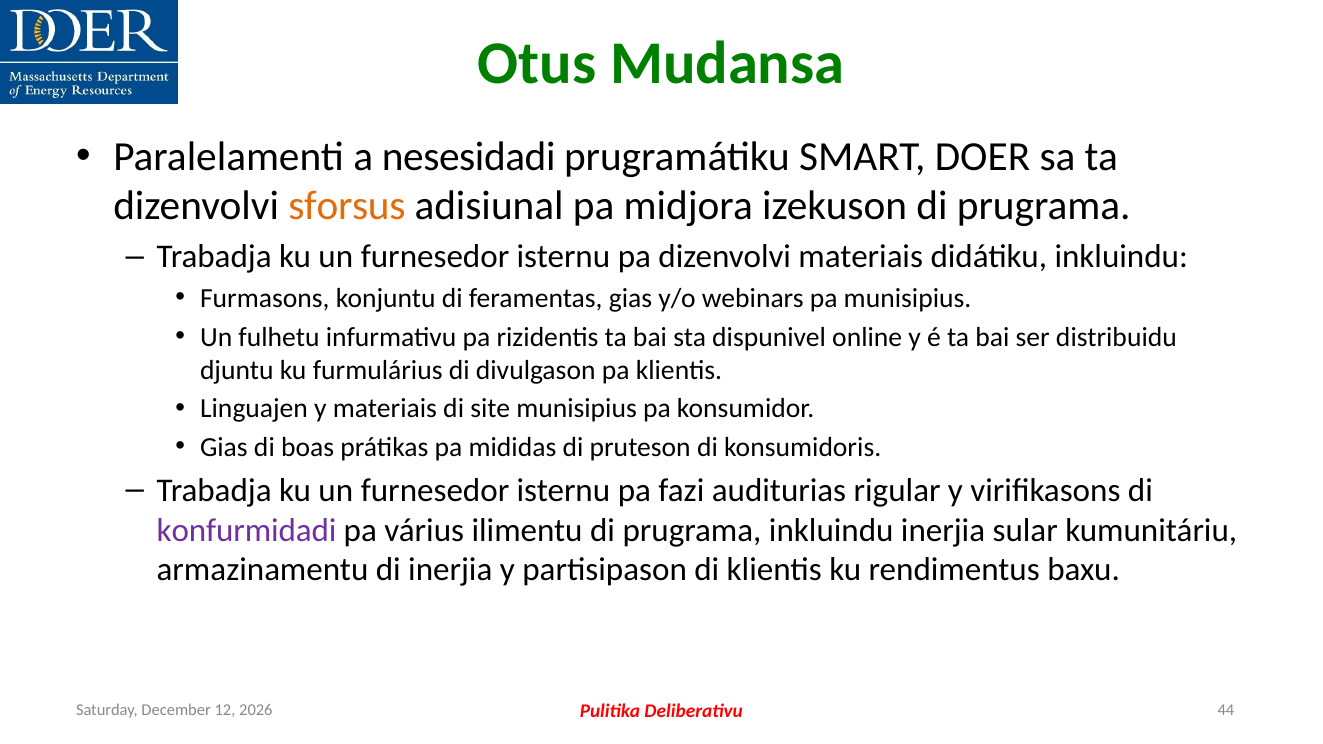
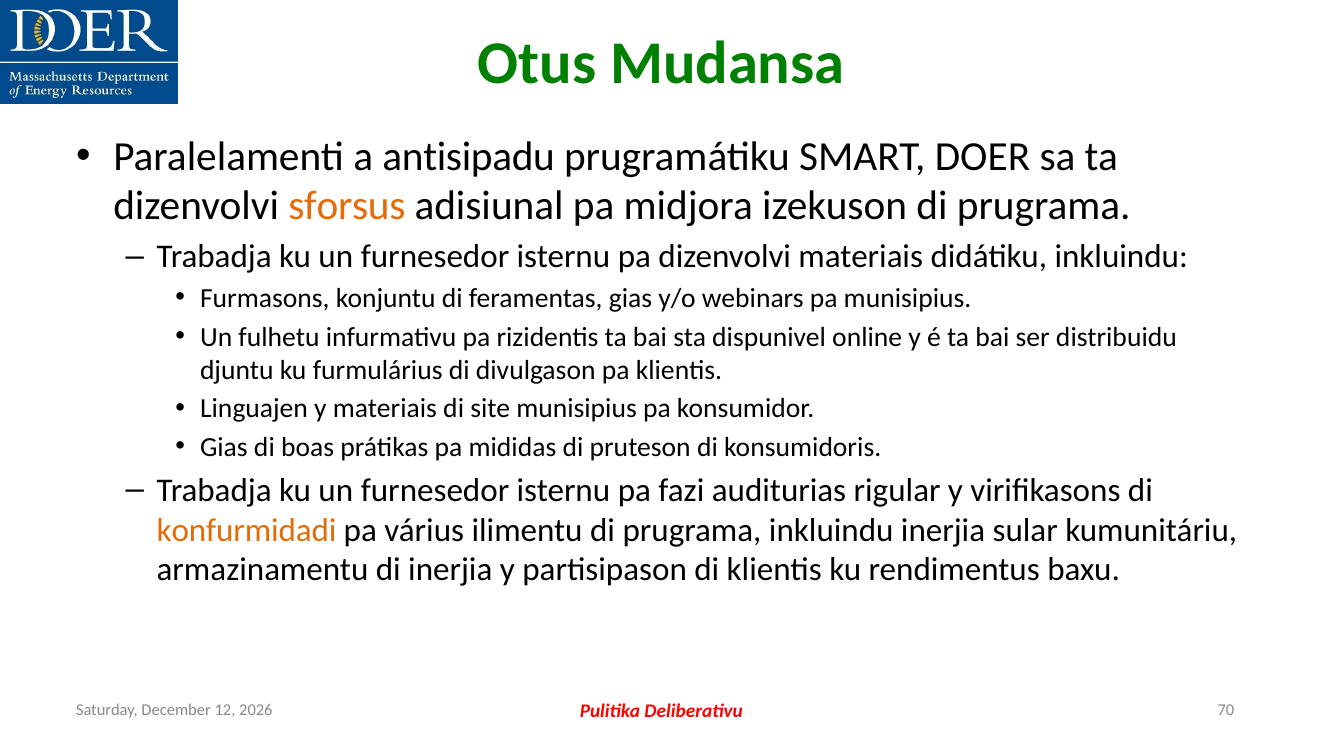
nesesidadi: nesesidadi -> antisipadu
konfurmidadi colour: purple -> orange
44: 44 -> 70
